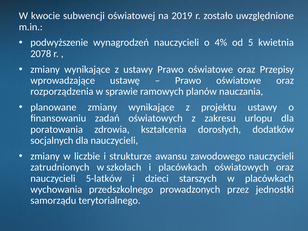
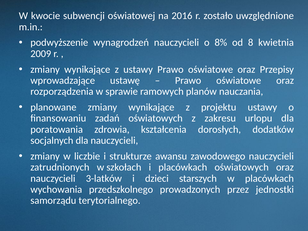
2019: 2019 -> 2016
4%: 4% -> 8%
5: 5 -> 8
2078: 2078 -> 2009
5-latków: 5-latków -> 3-latków
